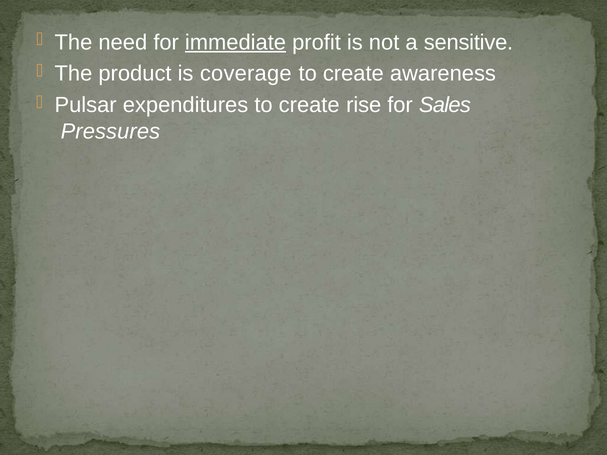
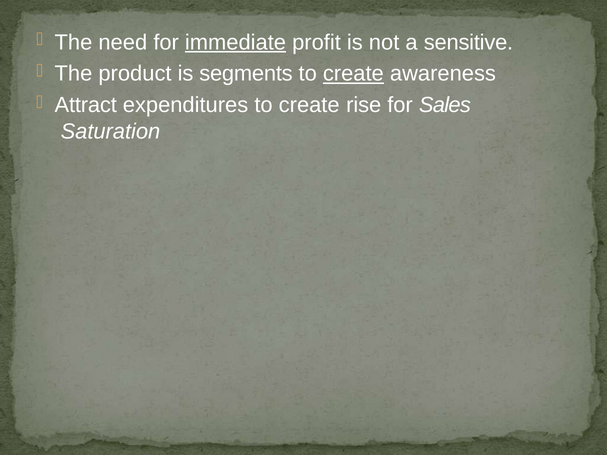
coverage: coverage -> segments
create at (353, 74) underline: none -> present
Pulsar: Pulsar -> Attract
Pressures: Pressures -> Saturation
